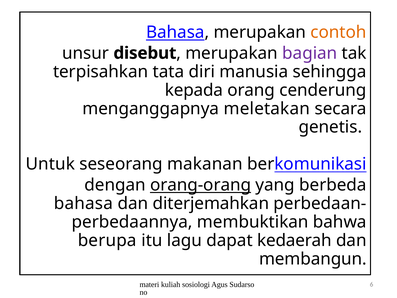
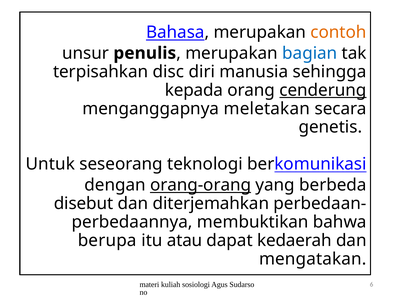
disebut: disebut -> penulis
bagian colour: purple -> blue
tata: tata -> disc
cenderung underline: none -> present
makanan: makanan -> teknologi
bahasa at (83, 203): bahasa -> disebut
lagu: lagu -> atau
membangun: membangun -> mengatakan
